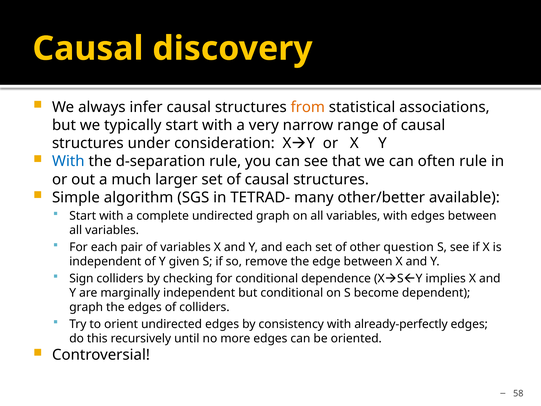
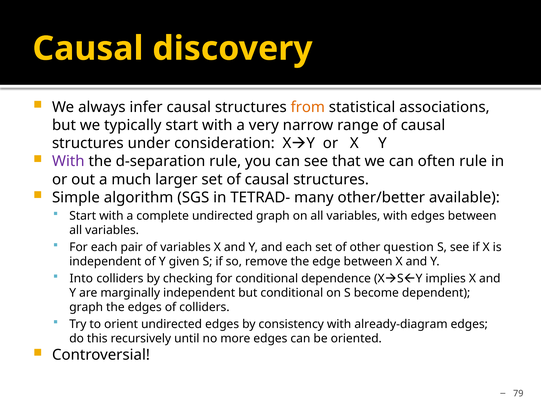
With at (68, 161) colour: blue -> purple
Sign: Sign -> Into
already-perfectly: already-perfectly -> already-diagram
58: 58 -> 79
